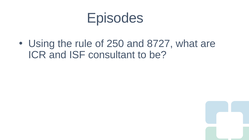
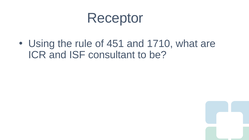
Episodes: Episodes -> Receptor
250: 250 -> 451
8727: 8727 -> 1710
